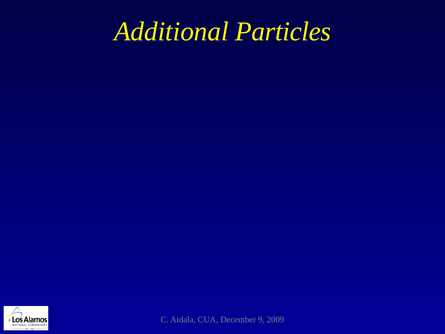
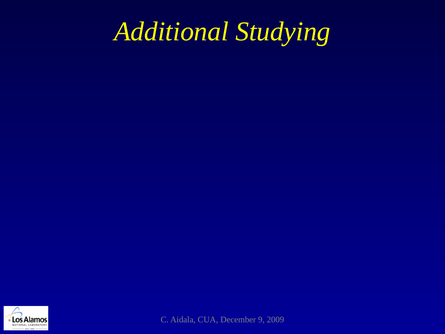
Particles: Particles -> Studying
